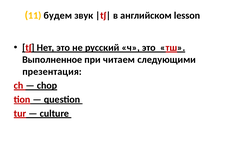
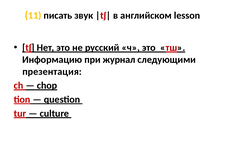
будем: будем -> писать
Выполненное: Выполненное -> Информацию
читаем: читаем -> журнал
